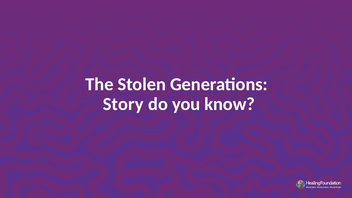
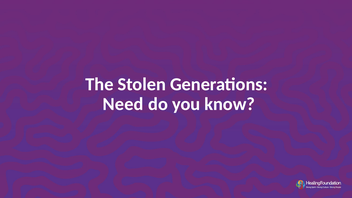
Story: Story -> Need
